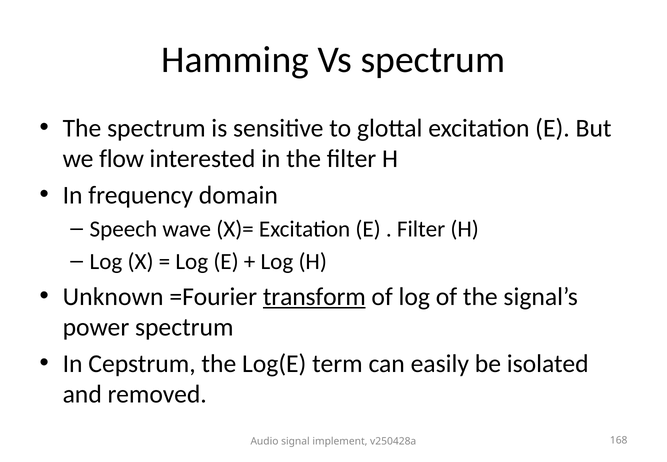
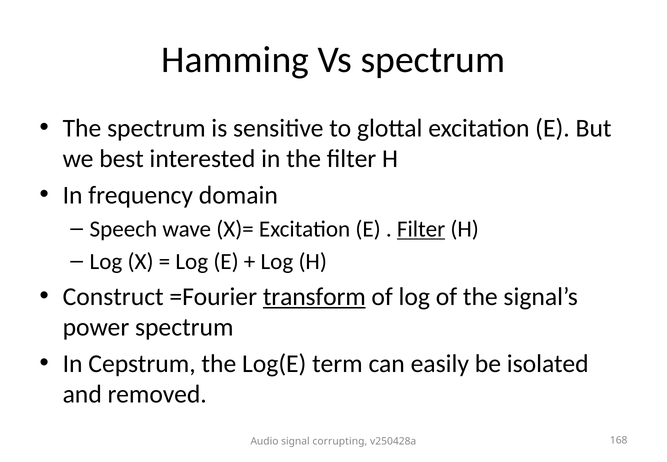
flow: flow -> best
Filter at (421, 229) underline: none -> present
Unknown: Unknown -> Construct
implement: implement -> corrupting
